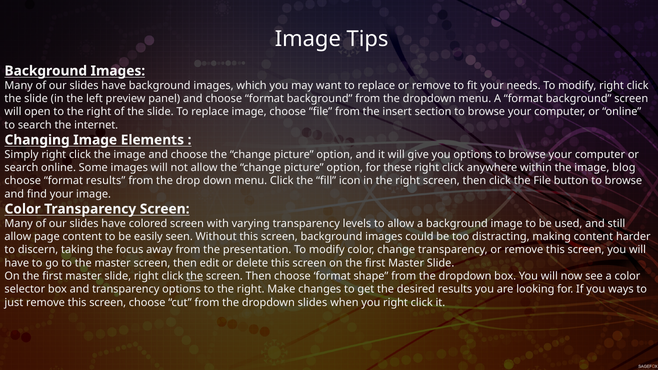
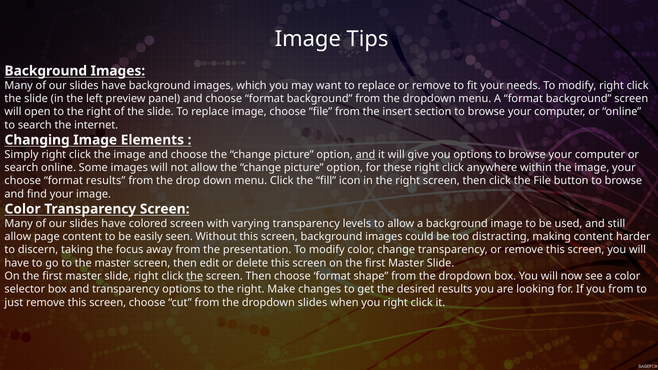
and at (365, 155) underline: none -> present
image blog: blog -> your
you ways: ways -> from
